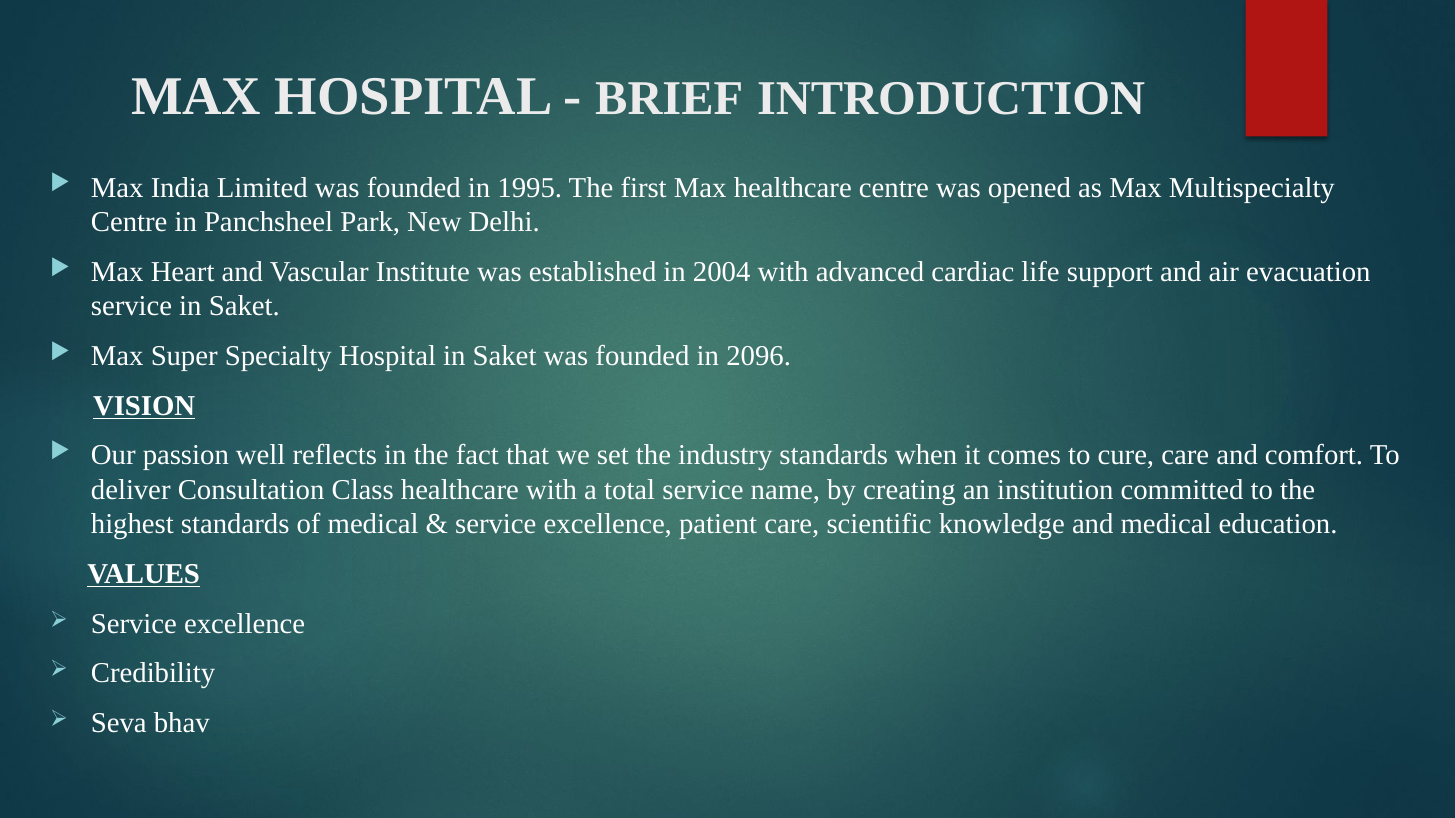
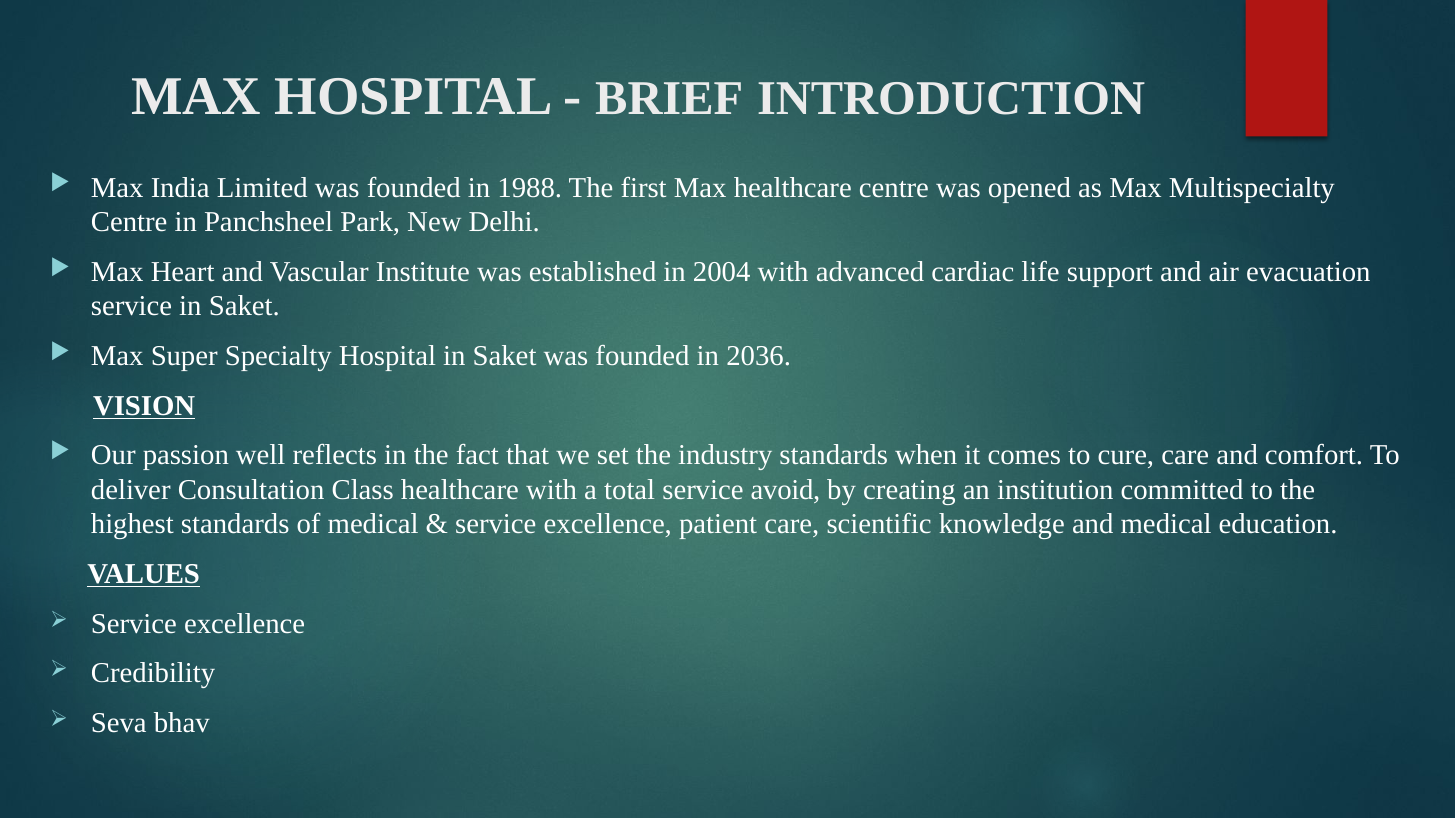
1995: 1995 -> 1988
2096: 2096 -> 2036
name: name -> avoid
